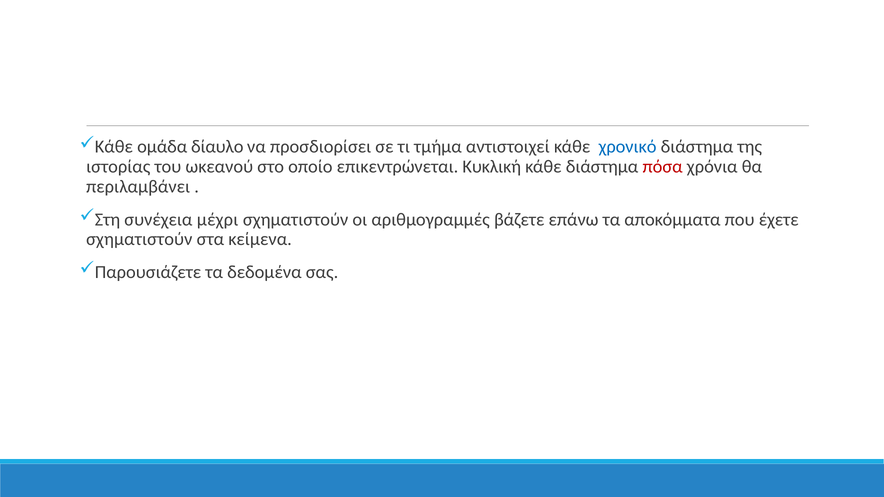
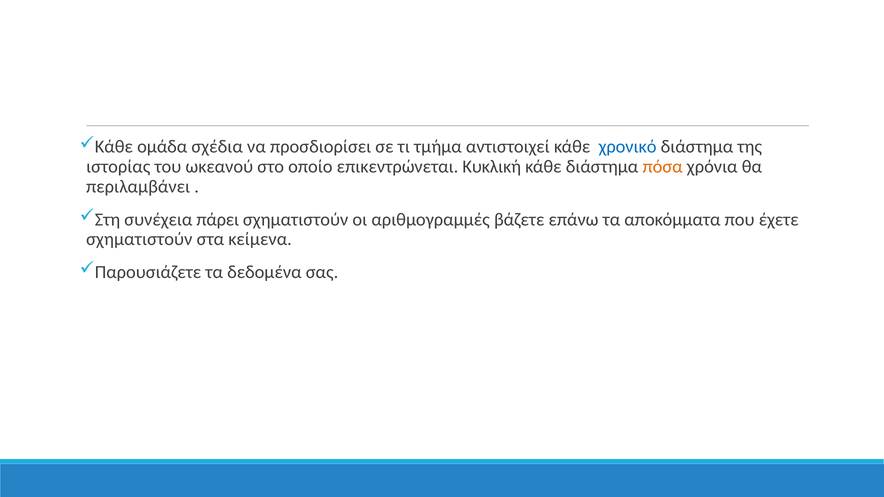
δίαυλο: δίαυλο -> σχέδια
πόσα colour: red -> orange
μέχρι: μέχρι -> πάρει
